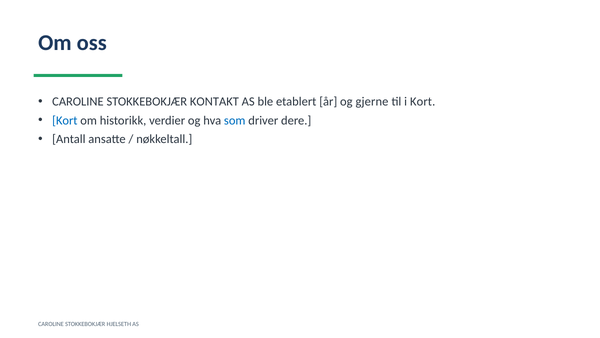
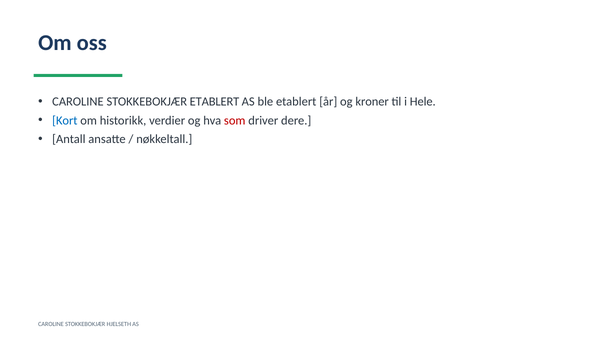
STOKKEBOKJÆR KONTAKT: KONTAKT -> ETABLERT
gjerne: gjerne -> kroner
i Kort: Kort -> Hele
som colour: blue -> red
